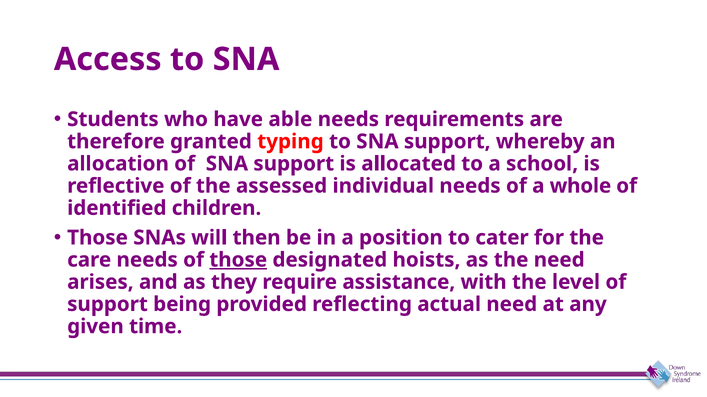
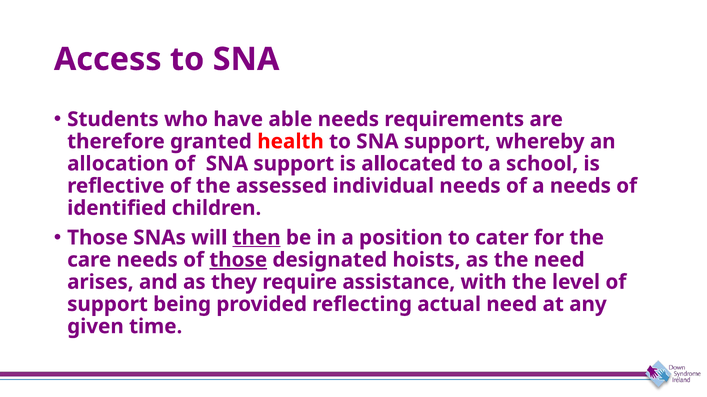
typing: typing -> health
a whole: whole -> needs
then underline: none -> present
